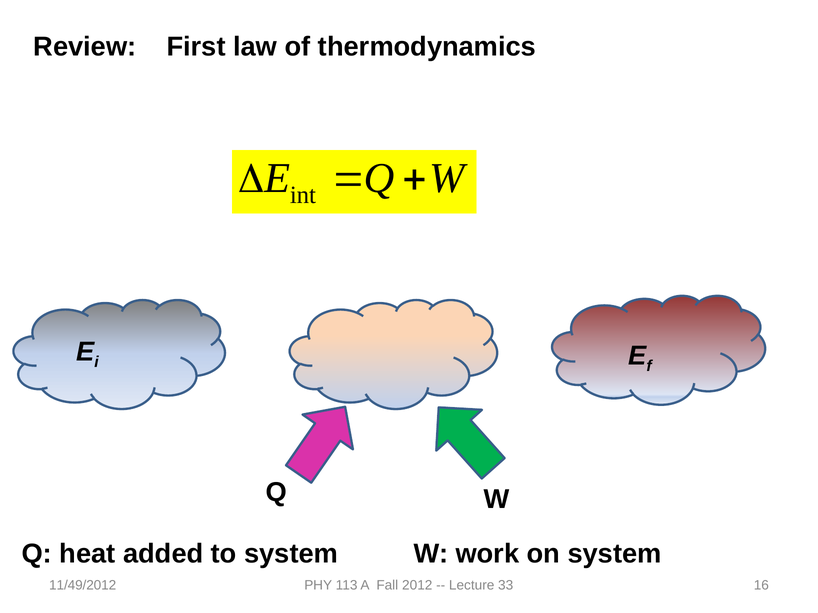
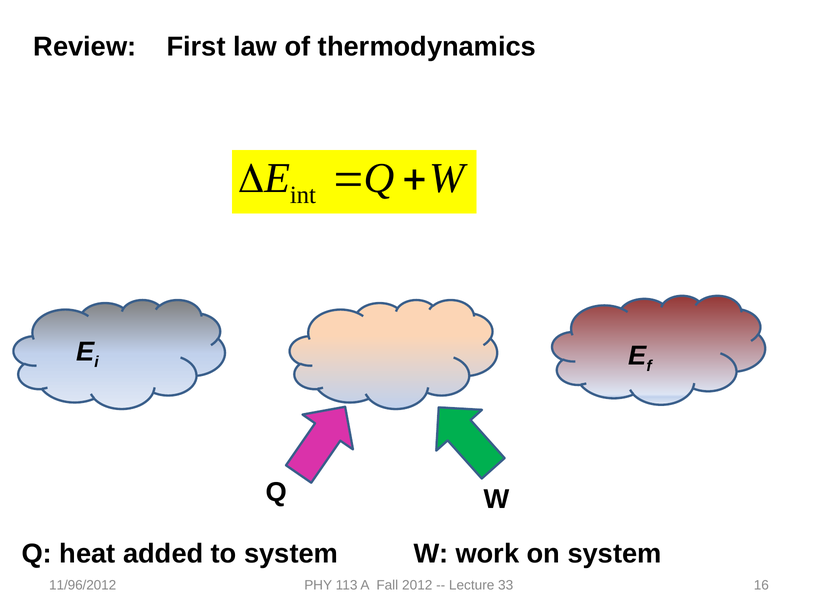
11/49/2012: 11/49/2012 -> 11/96/2012
